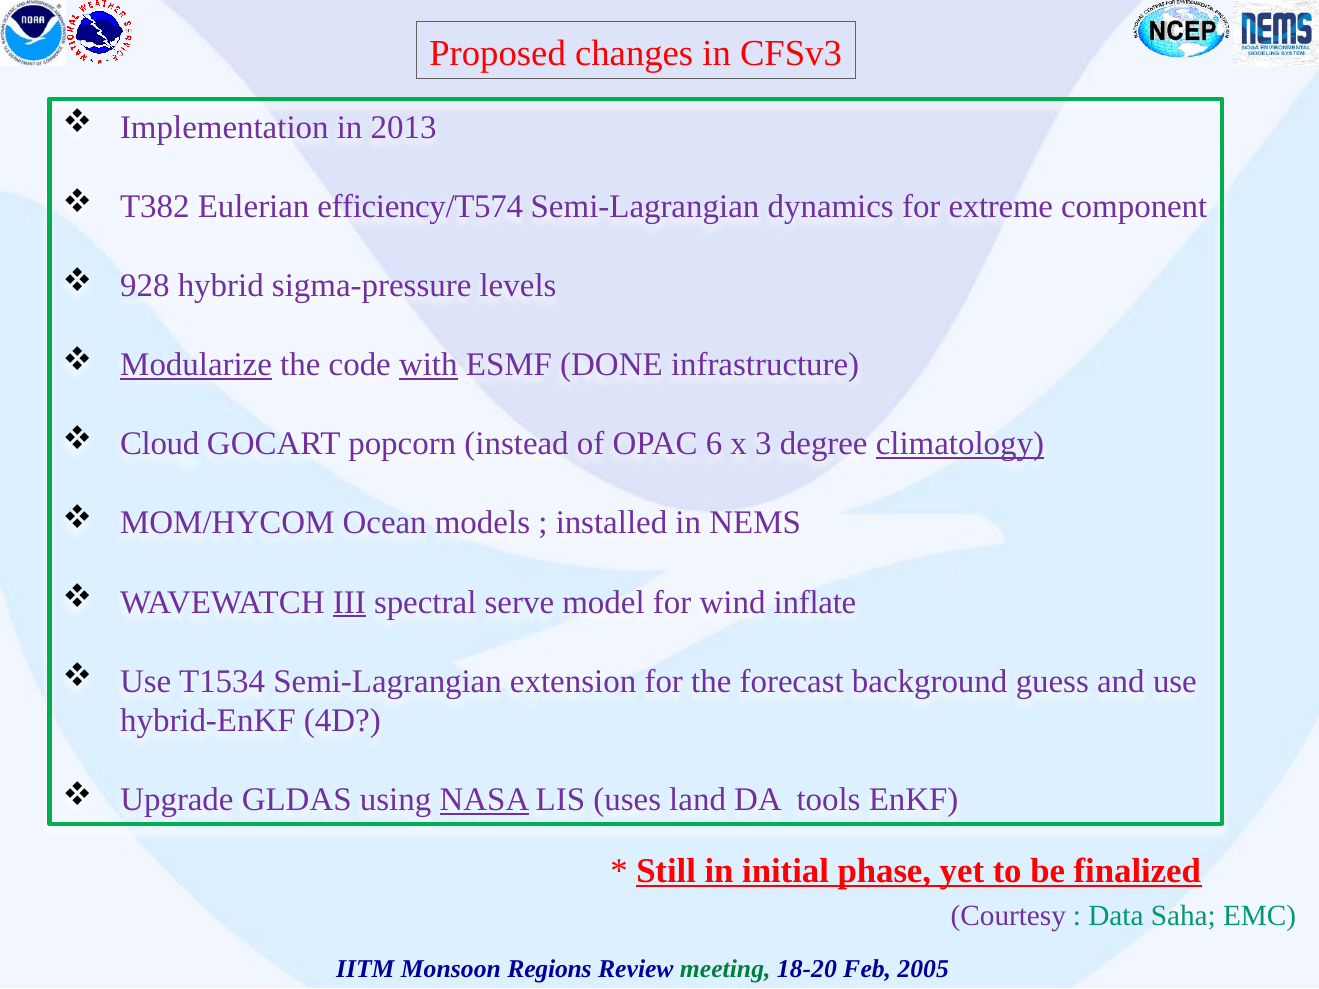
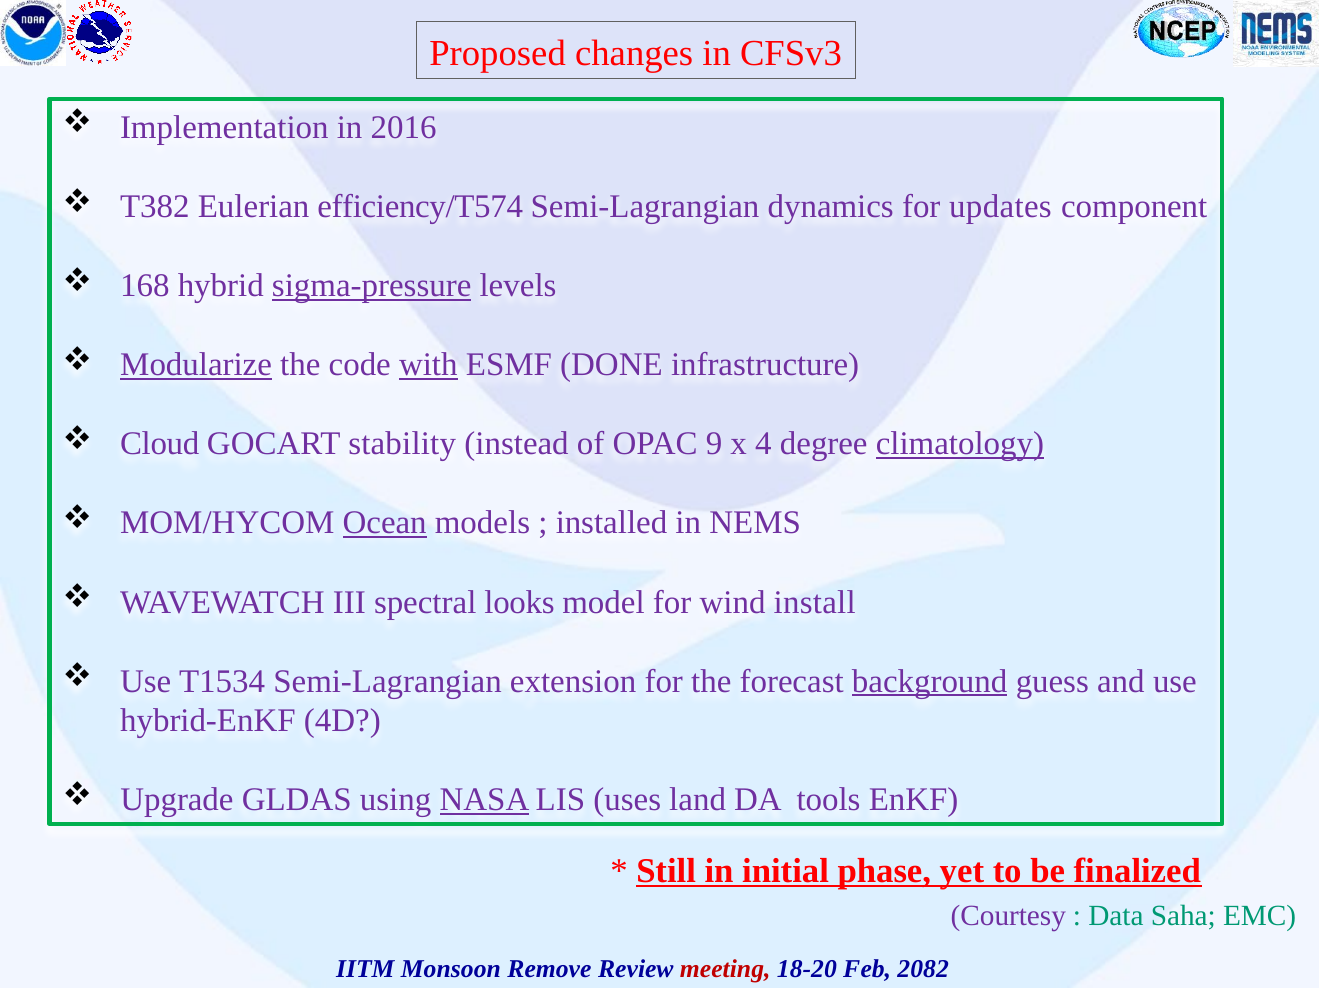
2013: 2013 -> 2016
extreme: extreme -> updates
928: 928 -> 168
sigma-pressure underline: none -> present
popcorn: popcorn -> stability
6: 6 -> 9
3: 3 -> 4
Ocean underline: none -> present
III underline: present -> none
serve: serve -> looks
inflate: inflate -> install
background underline: none -> present
Regions: Regions -> Remove
meeting colour: green -> red
2005: 2005 -> 2082
